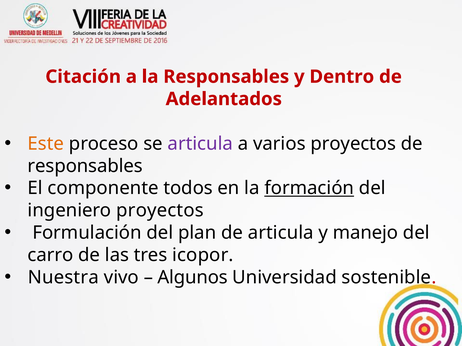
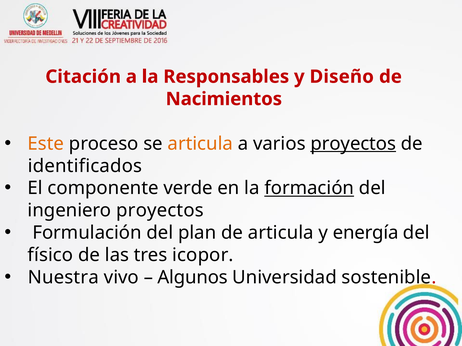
Dentro: Dentro -> Diseño
Adelantados: Adelantados -> Nacimientos
articula at (200, 144) colour: purple -> orange
proyectos at (353, 144) underline: none -> present
responsables at (85, 166): responsables -> identificados
todos: todos -> verde
manejo: manejo -> energía
carro: carro -> físico
